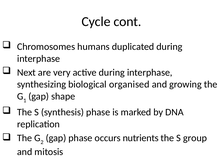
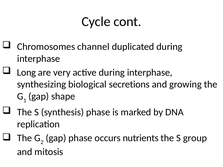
humans: humans -> channel
Next: Next -> Long
organised: organised -> secretions
